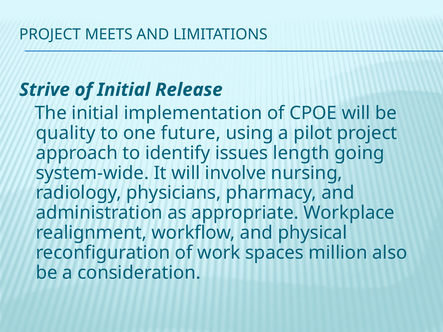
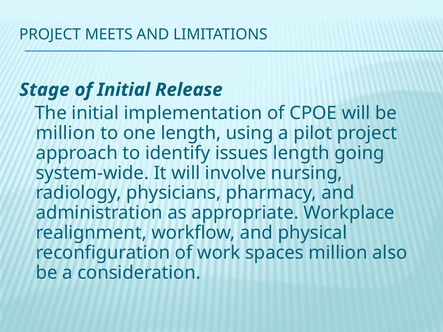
Strive: Strive -> Stage
quality at (66, 133): quality -> million
one future: future -> length
